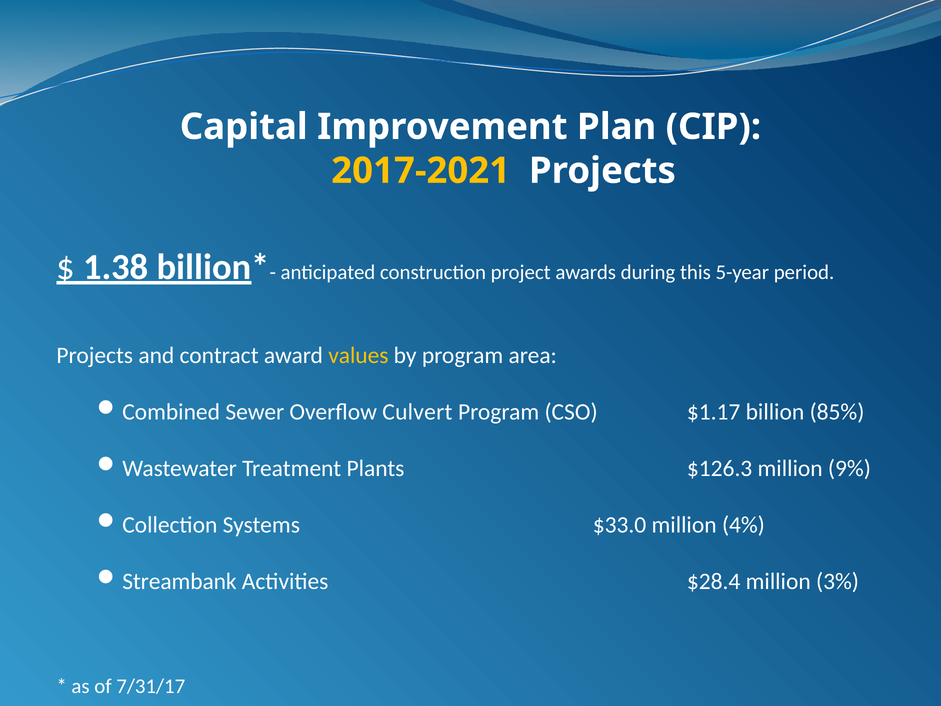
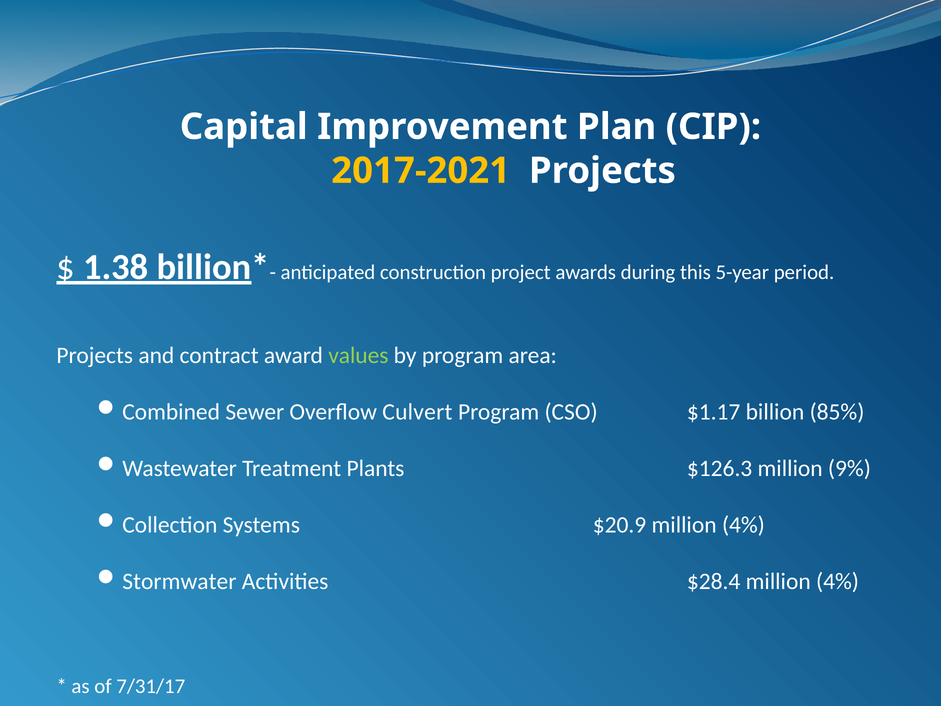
values colour: yellow -> light green
$33.0: $33.0 -> $20.9
Streambank: Streambank -> Stormwater
$28.4 million 3%: 3% -> 4%
